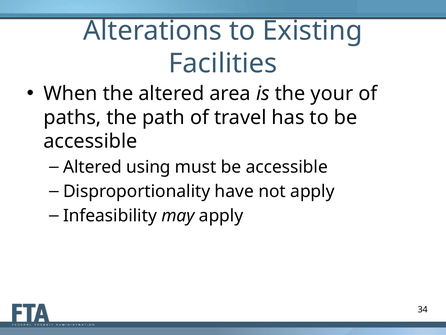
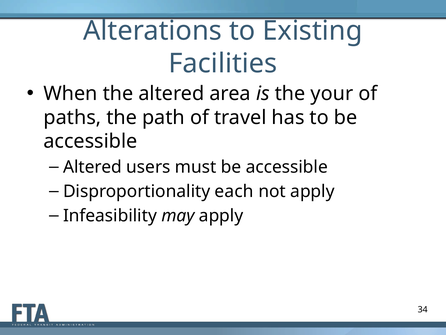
using: using -> users
have: have -> each
